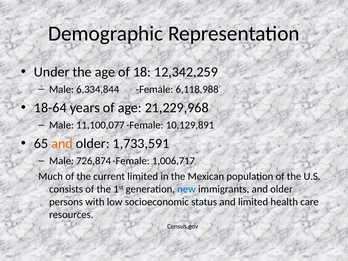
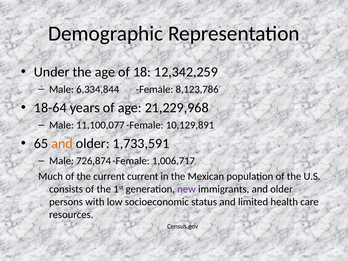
6,118,988: 6,118,988 -> 8,123,786
current limited: limited -> current
new colour: blue -> purple
